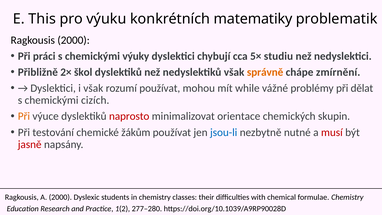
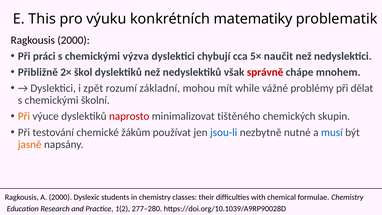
výuky: výuky -> výzva
studiu: studiu -> naučit
správně colour: orange -> red
zmírnění: zmírnění -> mnohem
i však: však -> zpět
rozumí používat: používat -> základní
cizích: cizích -> školní
orientace: orientace -> tištěného
musí colour: red -> blue
jasně colour: red -> orange
